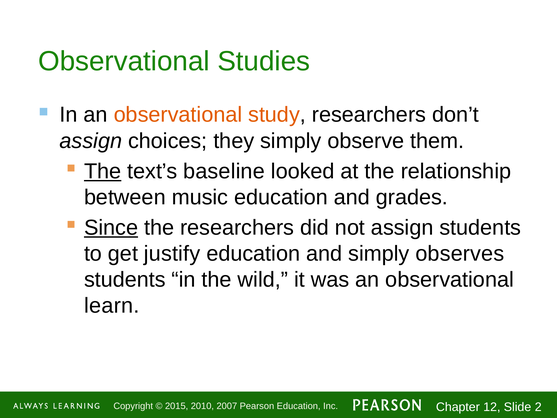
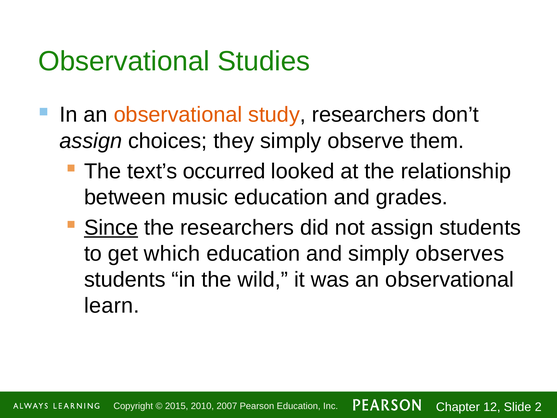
The at (103, 171) underline: present -> none
baseline: baseline -> occurred
justify: justify -> which
